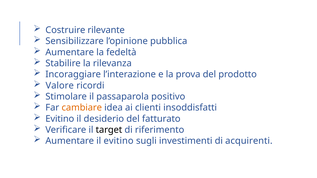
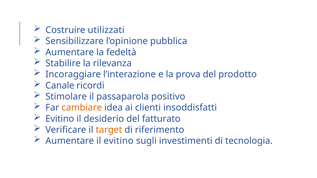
rilevante: rilevante -> utilizzati
Valore: Valore -> Canale
target colour: black -> orange
acquirenti: acquirenti -> tecnologia
